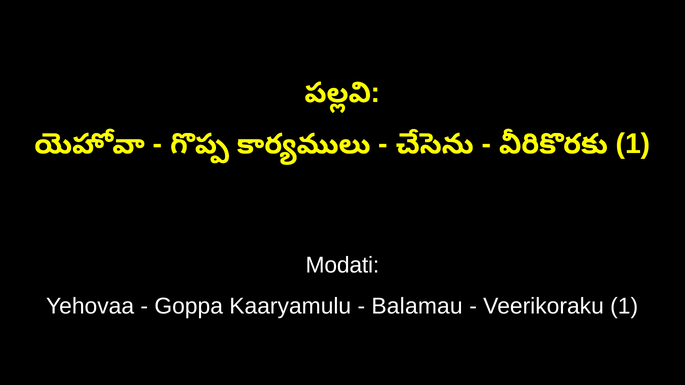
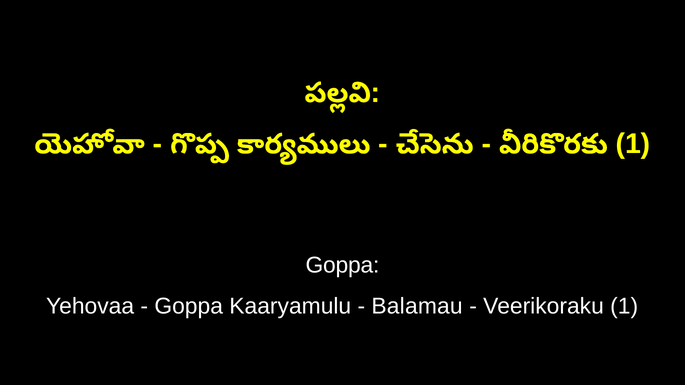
Modati at (342, 265): Modati -> Goppa
